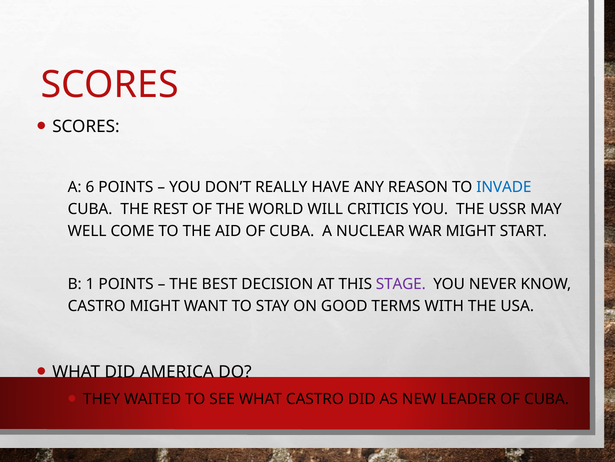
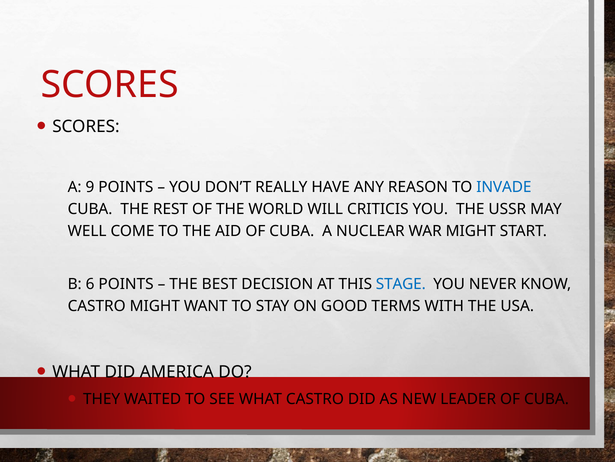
6: 6 -> 9
1: 1 -> 6
STAGE colour: purple -> blue
